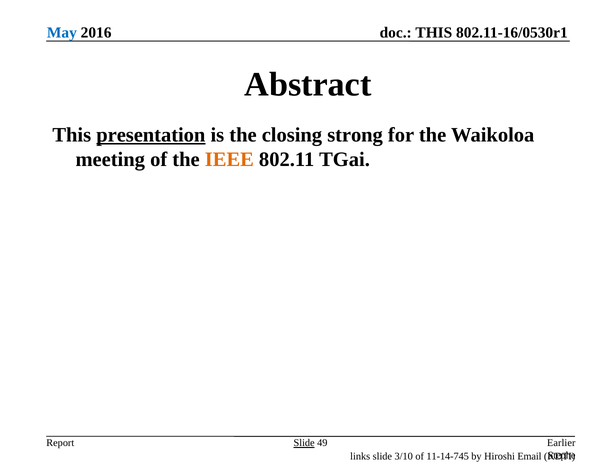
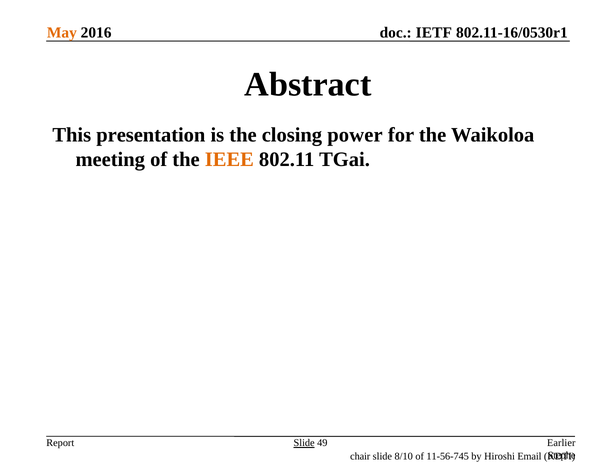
May colour: blue -> orange
THIS at (434, 33): THIS -> IETF
presentation underline: present -> none
strong: strong -> power
links: links -> chair
3/10: 3/10 -> 8/10
11-14-745: 11-14-745 -> 11-56-745
